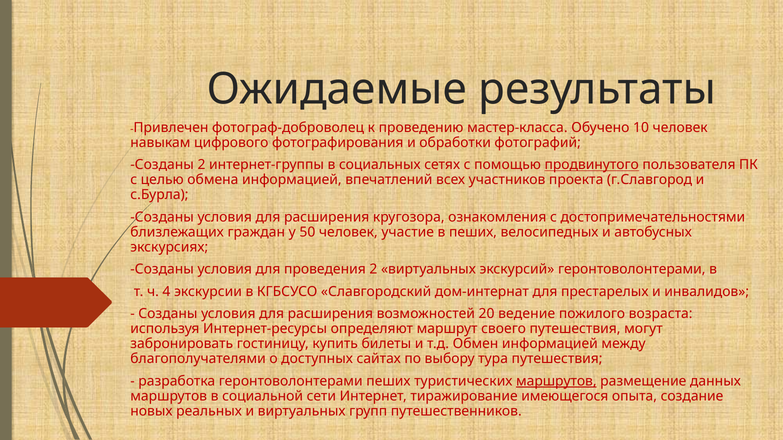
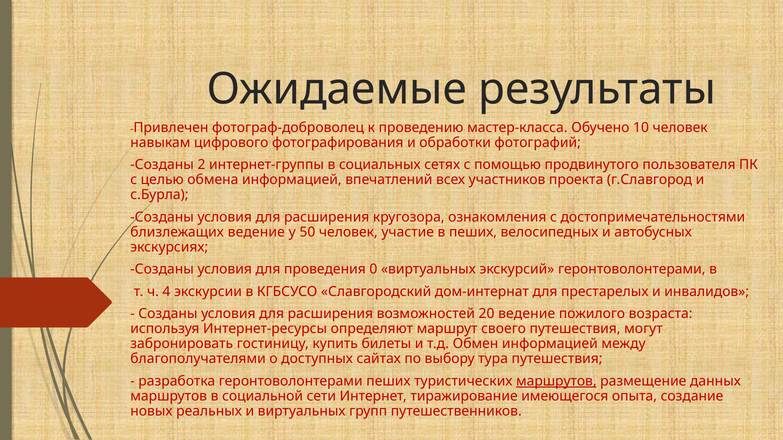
продвинутого underline: present -> none
близлежащих граждан: граждан -> ведение
проведения 2: 2 -> 0
